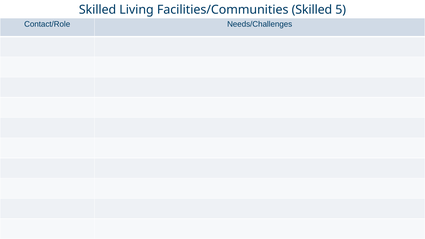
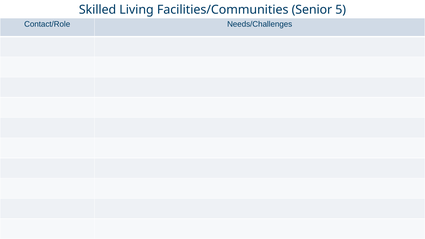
Facilities/Communities Skilled: Skilled -> Senior
